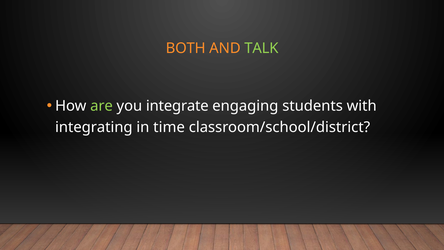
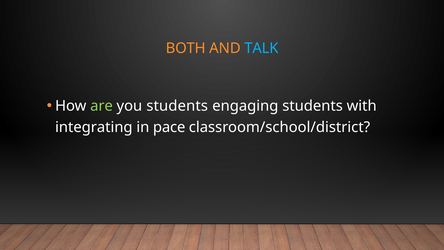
TALK colour: light green -> light blue
you integrate: integrate -> students
time: time -> pace
